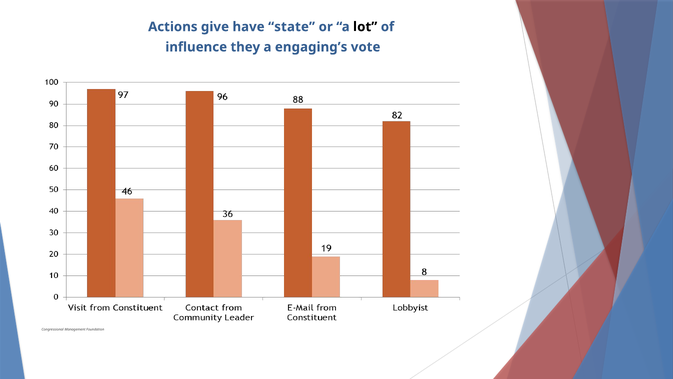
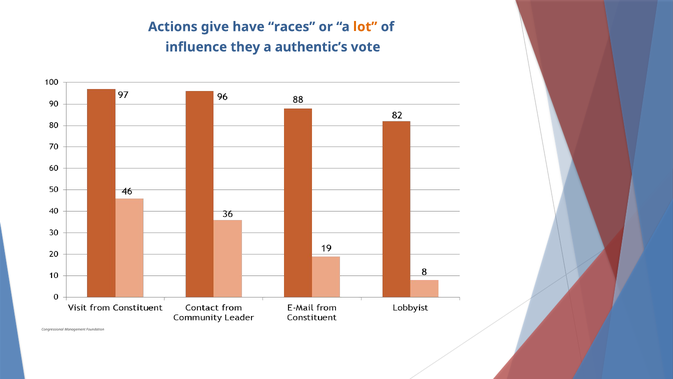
state: state -> races
lot colour: black -> orange
engaging’s: engaging’s -> authentic’s
